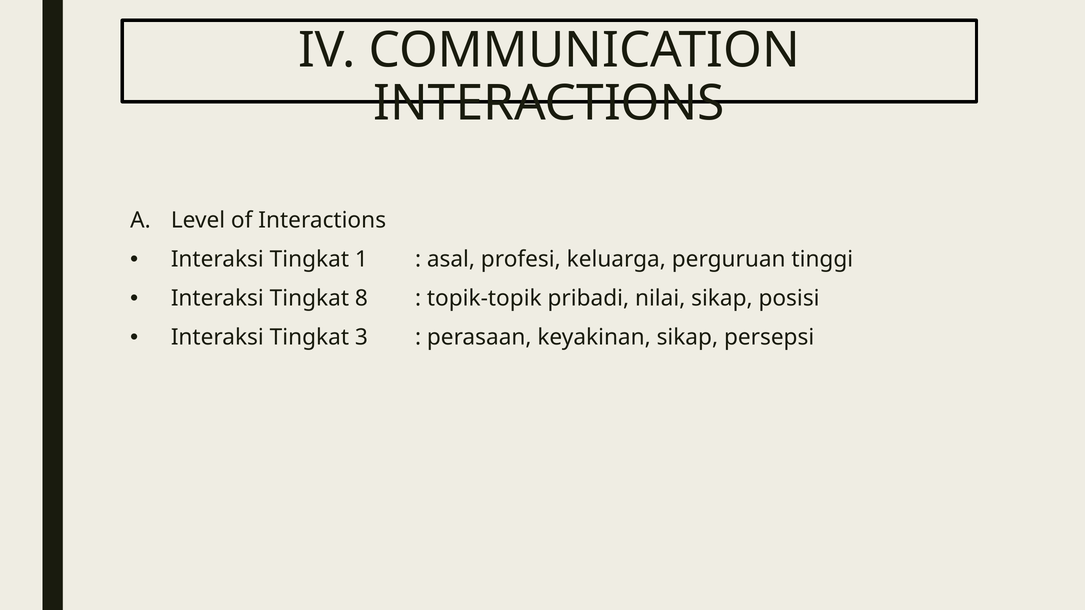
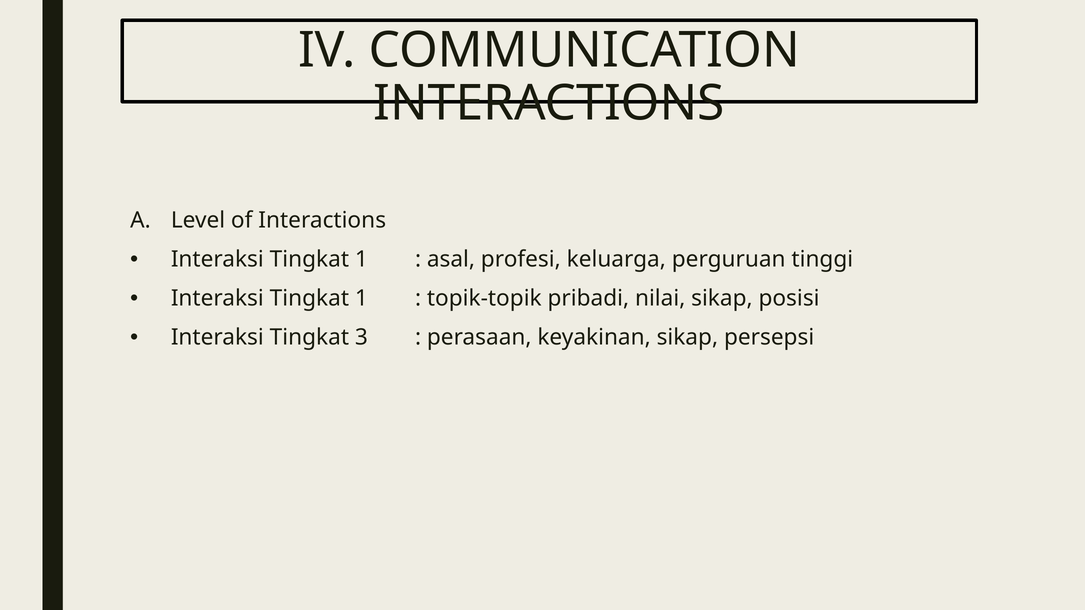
8 at (361, 299): 8 -> 1
